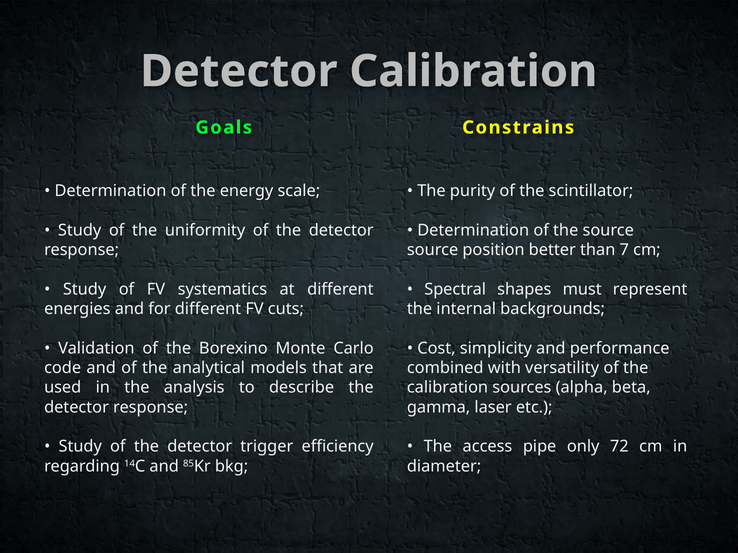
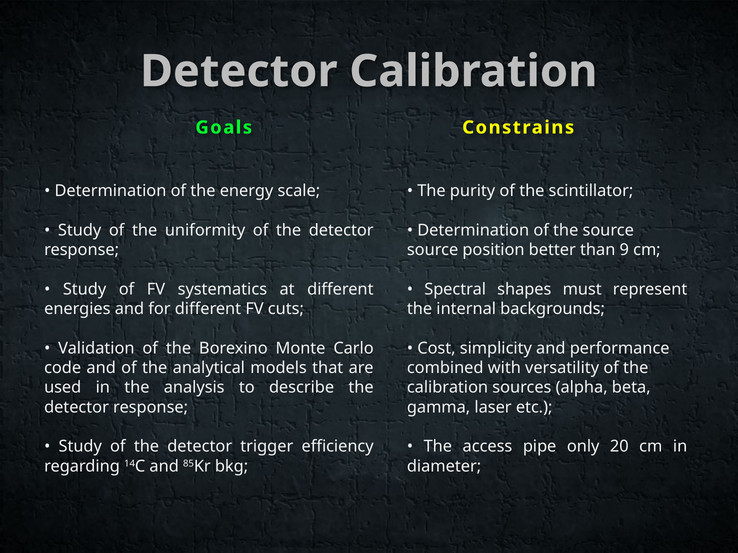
7: 7 -> 9
72: 72 -> 20
